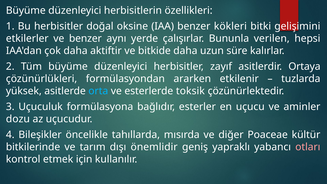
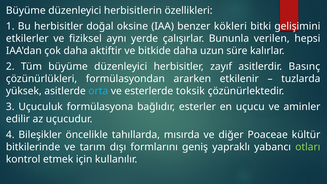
ve benzer: benzer -> fiziksel
Ortaya: Ortaya -> Basınç
dozu: dozu -> edilir
önemlidir: önemlidir -> formlarını
otları colour: pink -> light green
